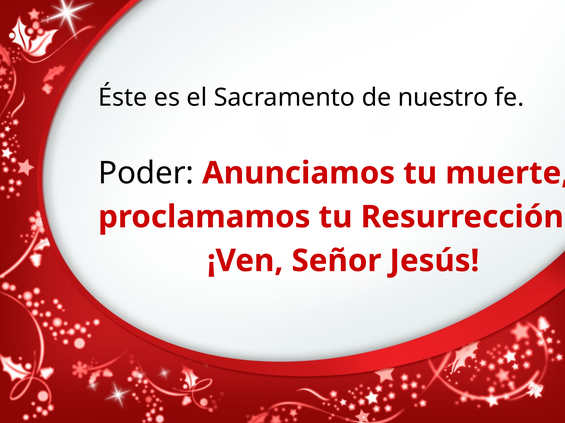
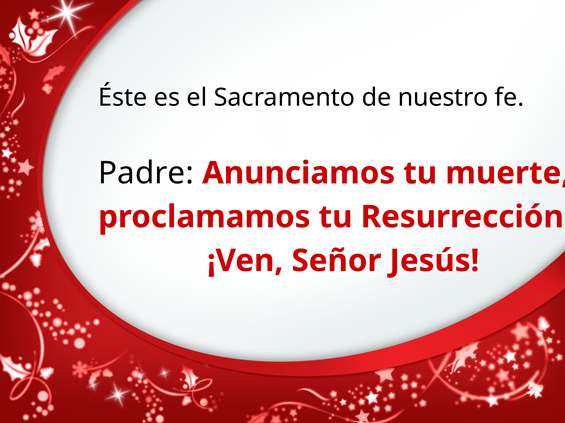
Poder: Poder -> Padre
